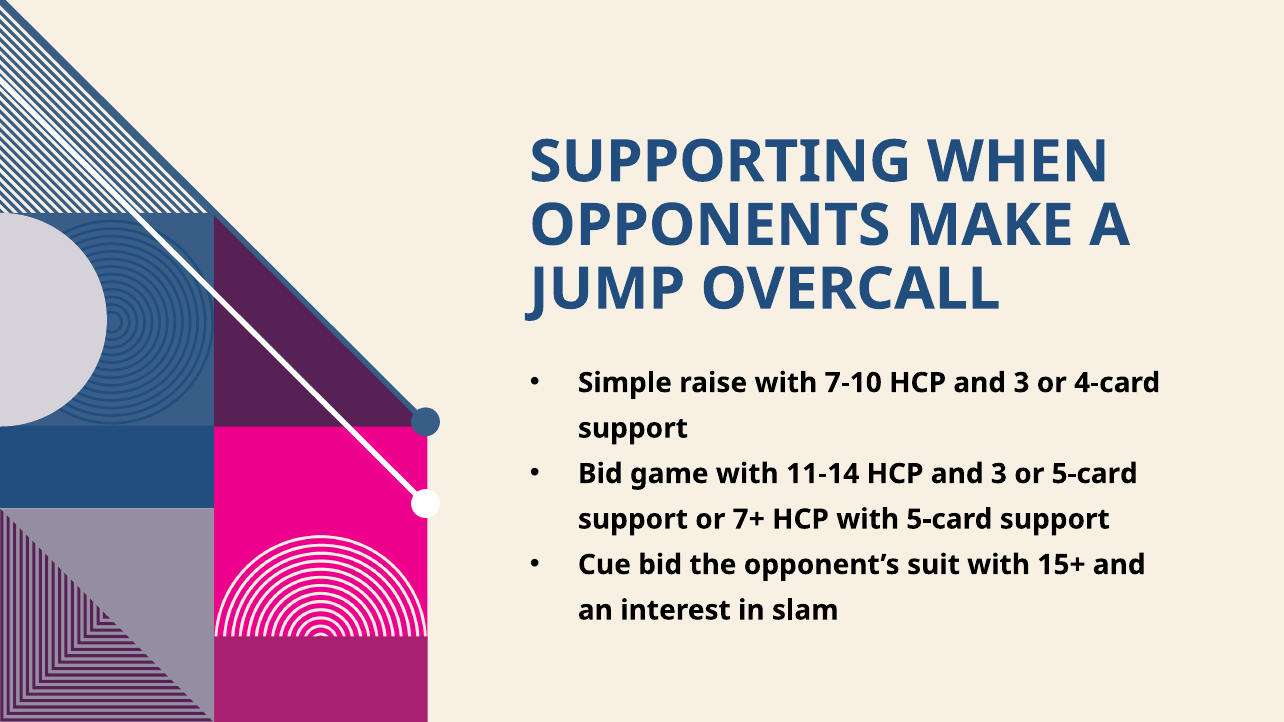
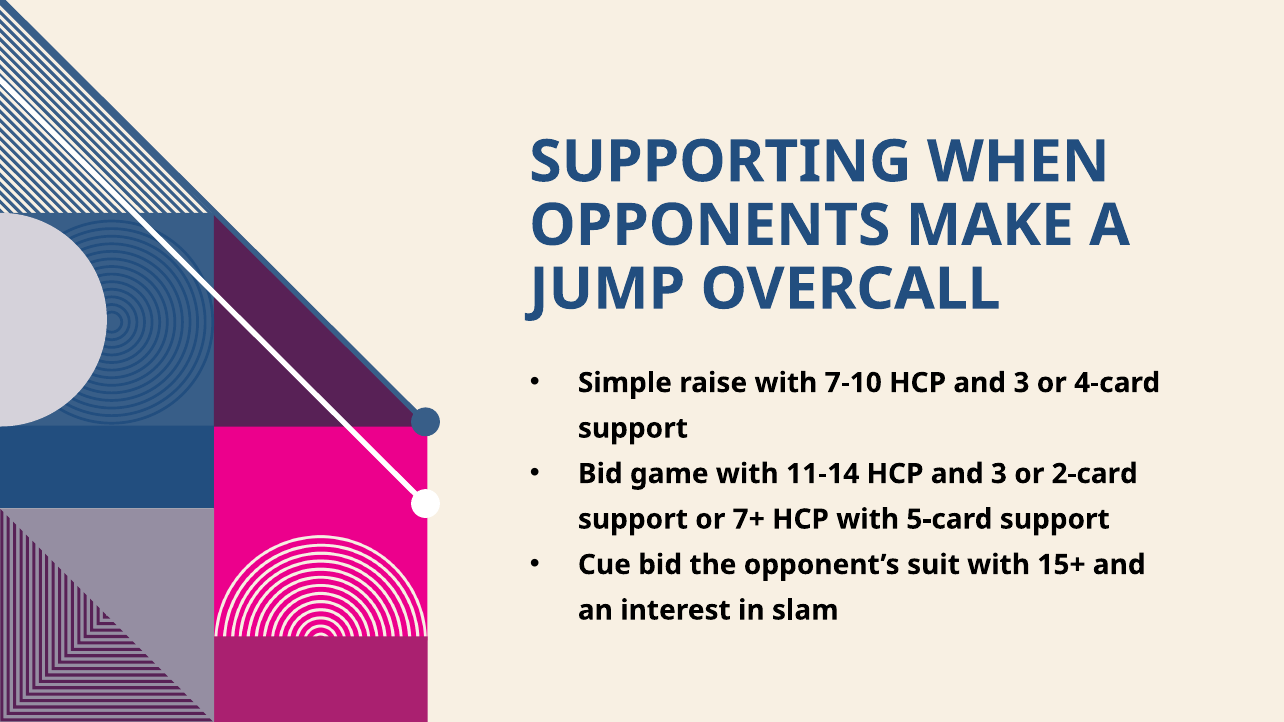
or 5-card: 5-card -> 2-card
